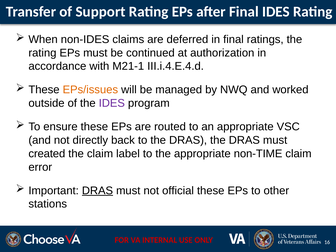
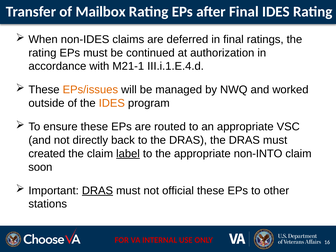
Support: Support -> Mailbox
III.i.4.E.4.d: III.i.4.E.4.d -> III.i.1.E.4.d
IDES at (112, 103) colour: purple -> orange
label underline: none -> present
non-TIME: non-TIME -> non-INTO
error: error -> soon
